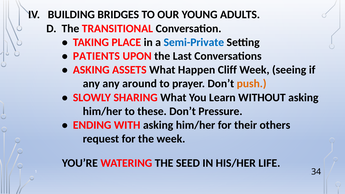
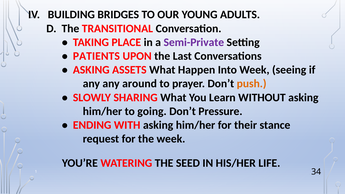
Semi-Private colour: blue -> purple
Cliff: Cliff -> Into
these: these -> going
others: others -> stance
